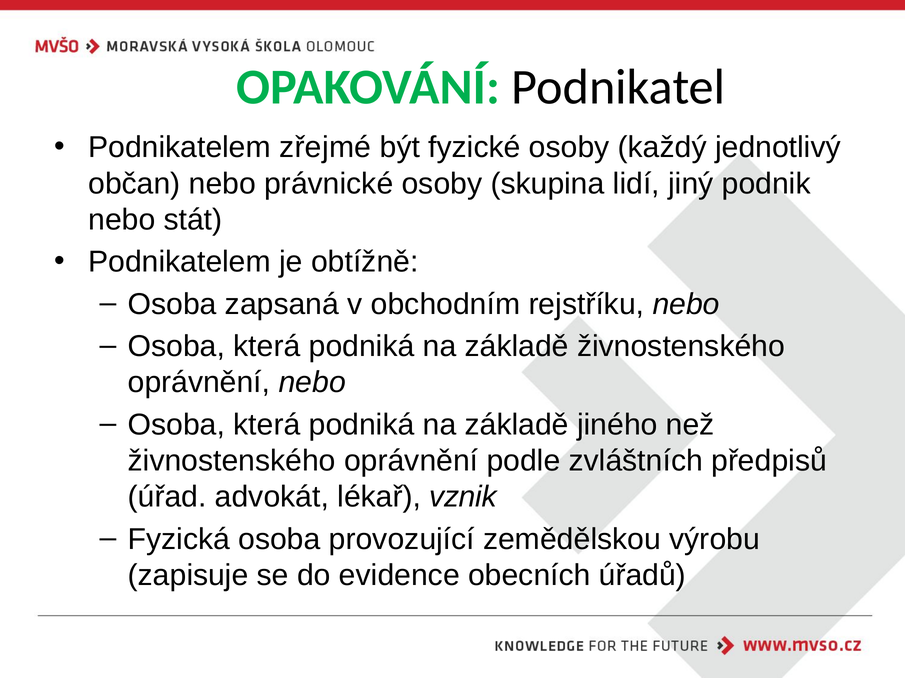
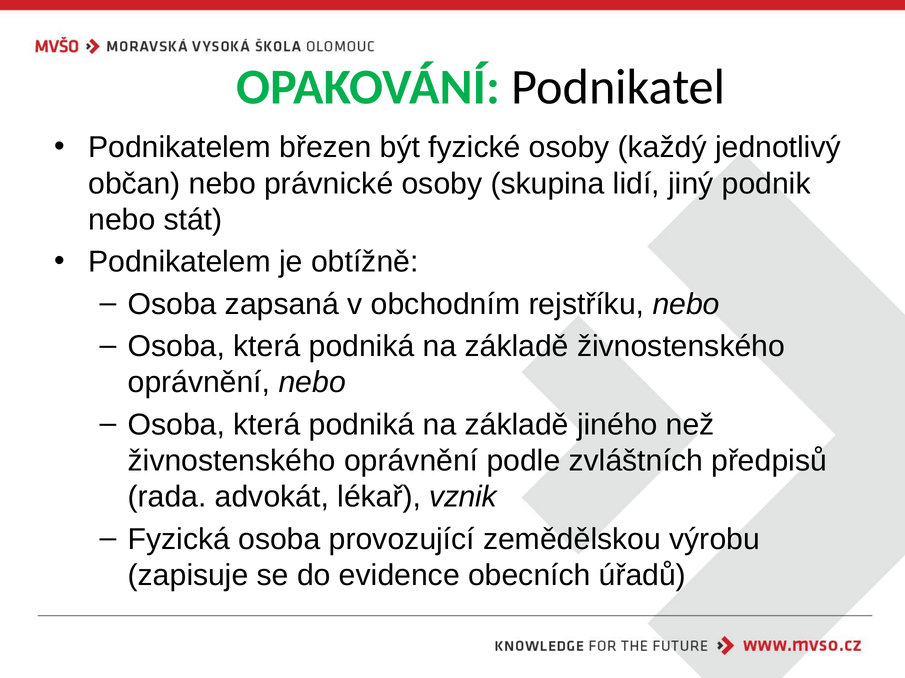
zřejmé: zřejmé -> březen
úřad: úřad -> rada
